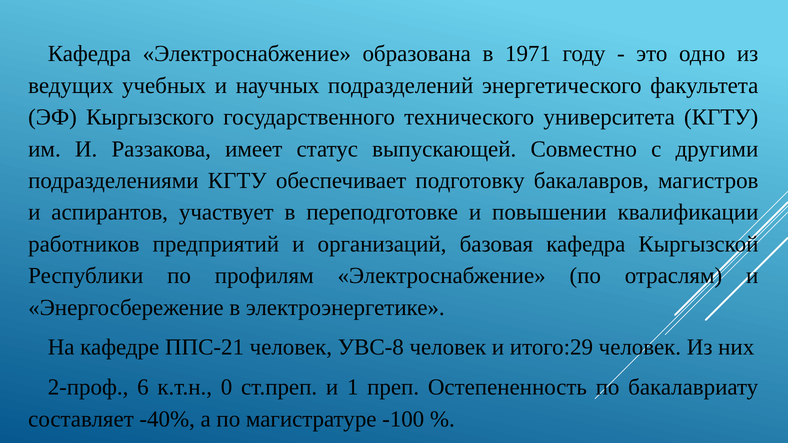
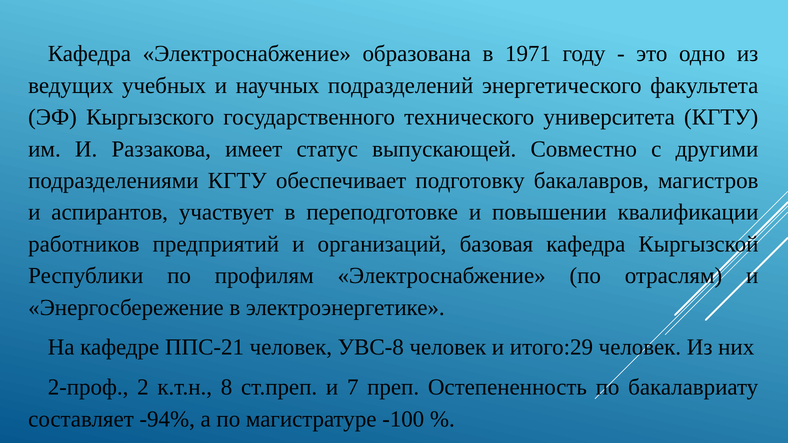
6: 6 -> 2
0: 0 -> 8
1: 1 -> 7
-40%: -40% -> -94%
